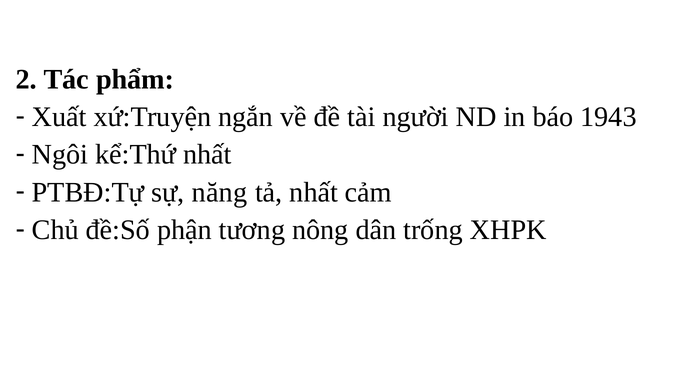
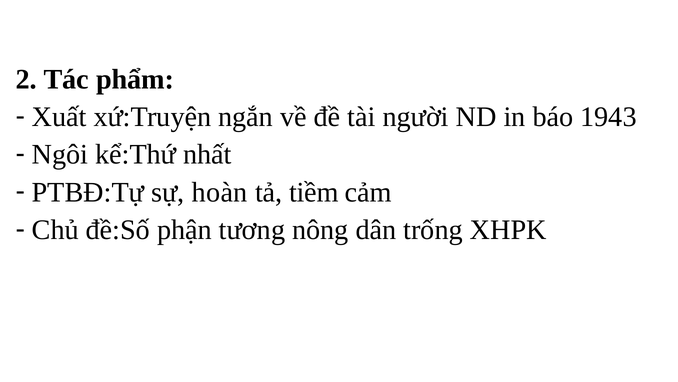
năng: năng -> hoàn
tả nhất: nhất -> tiềm
